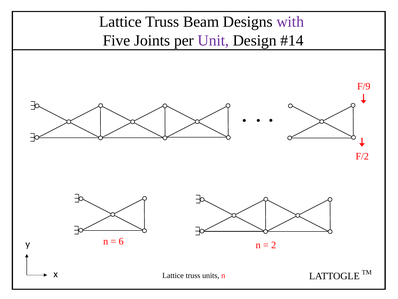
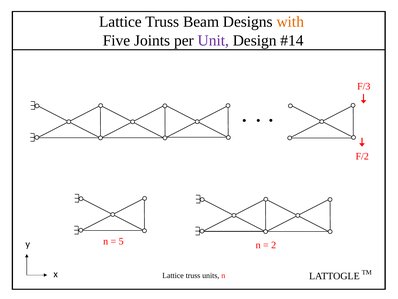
with colour: purple -> orange
F/9: F/9 -> F/3
6: 6 -> 5
